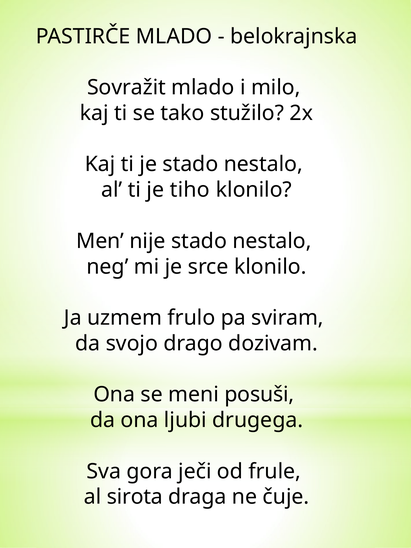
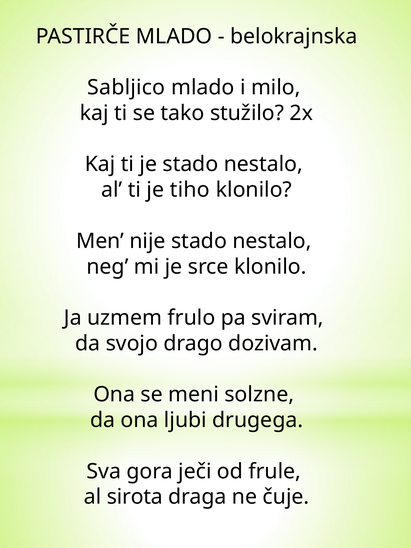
Sovražit: Sovražit -> Sabljico
posuši: posuši -> solzne
